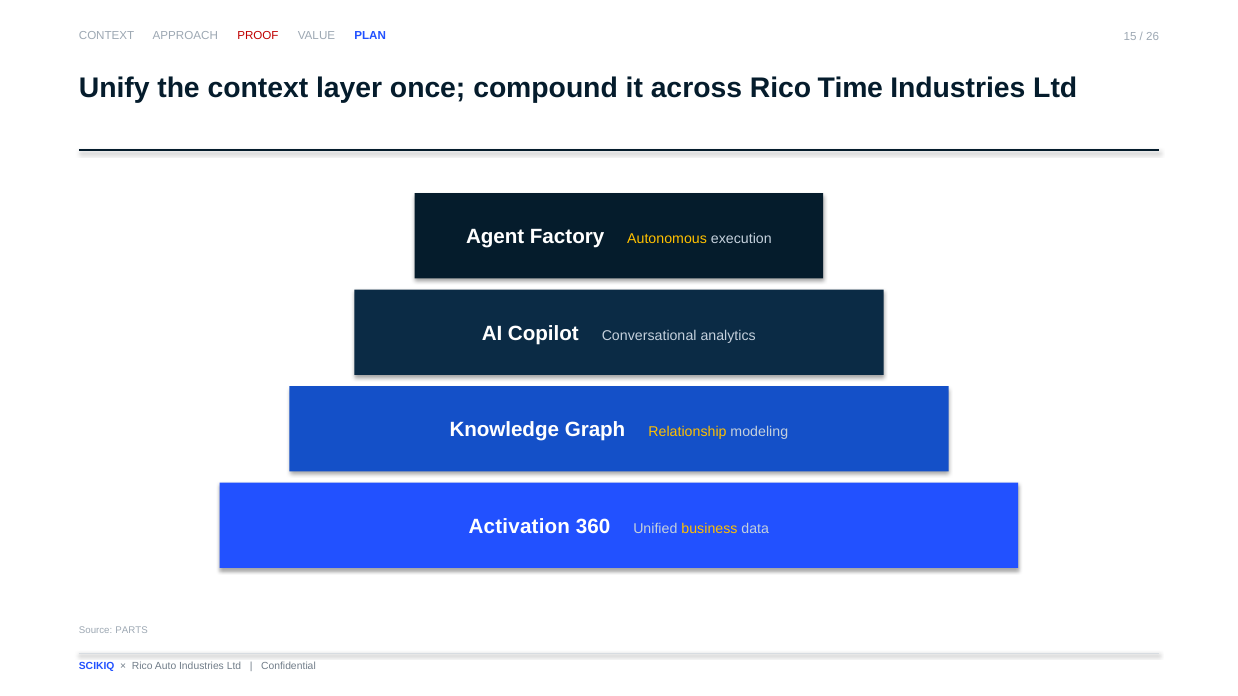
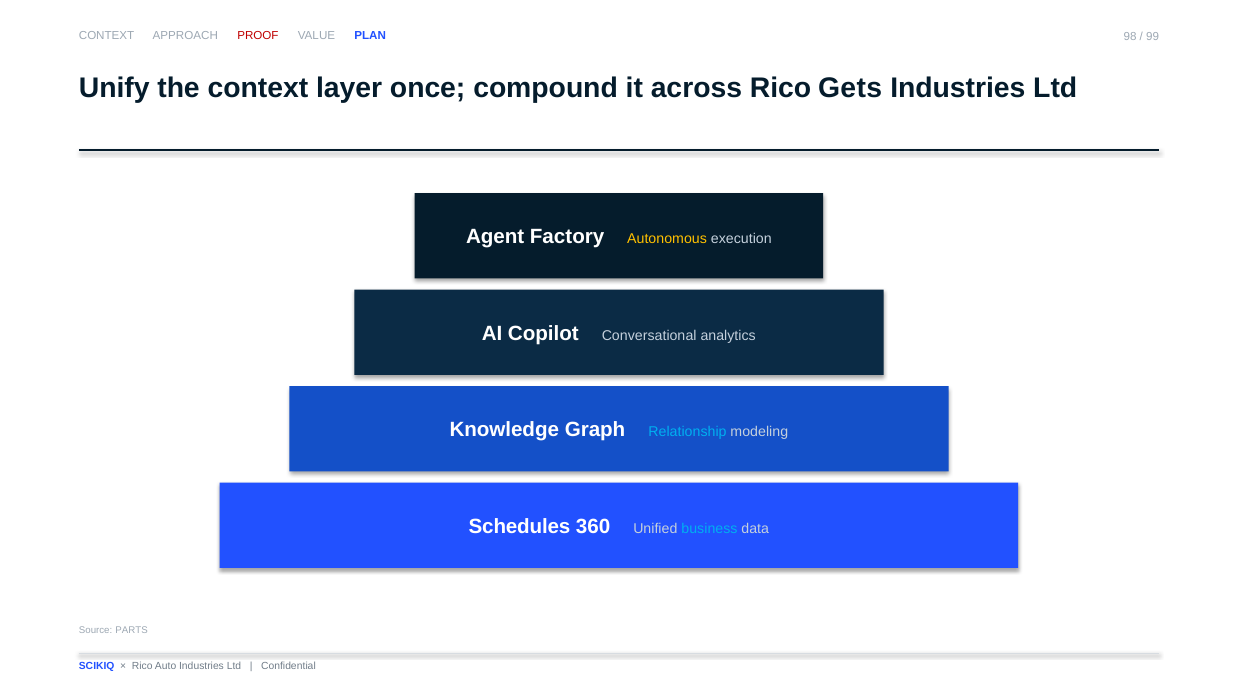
15: 15 -> 98
26: 26 -> 99
Time: Time -> Gets
Relationship colour: yellow -> light blue
Activation: Activation -> Schedules
business colour: yellow -> light blue
